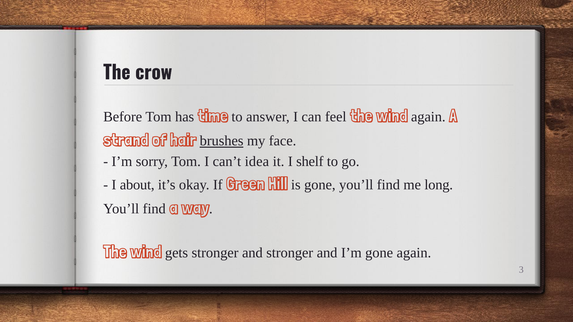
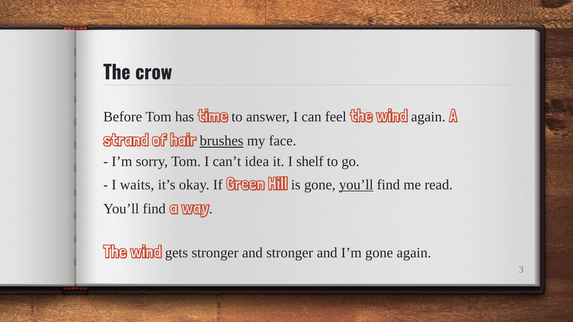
about: about -> waits
you’ll at (356, 185) underline: none -> present
long: long -> read
